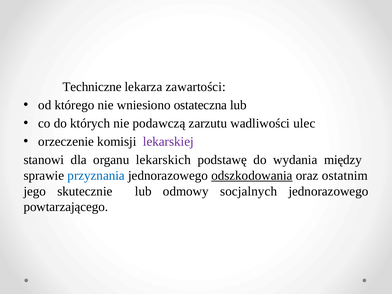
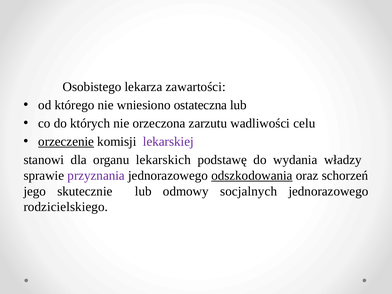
Techniczne: Techniczne -> Osobistego
podawczą: podawczą -> orzeczona
ulec: ulec -> celu
orzeczenie underline: none -> present
między: między -> władzy
przyznania colour: blue -> purple
ostatnim: ostatnim -> schorzeń
powtarzającego: powtarzającego -> rodzicielskiego
